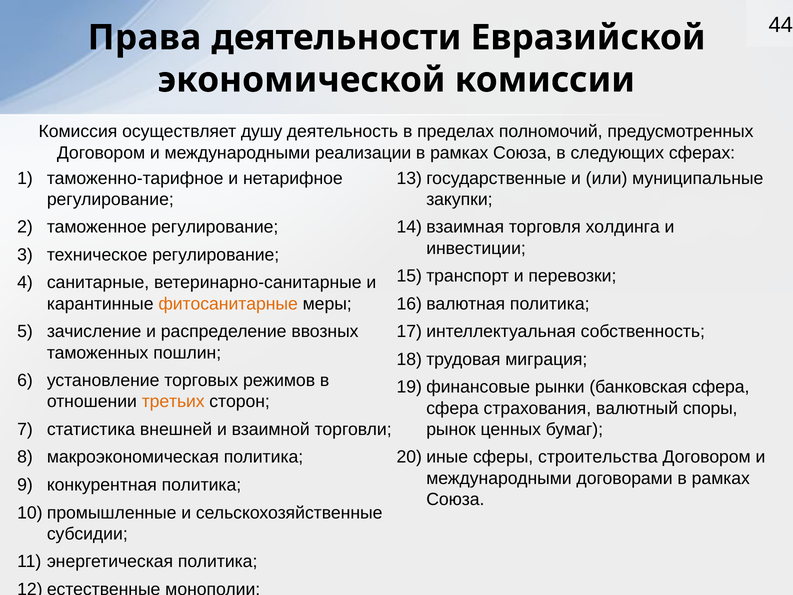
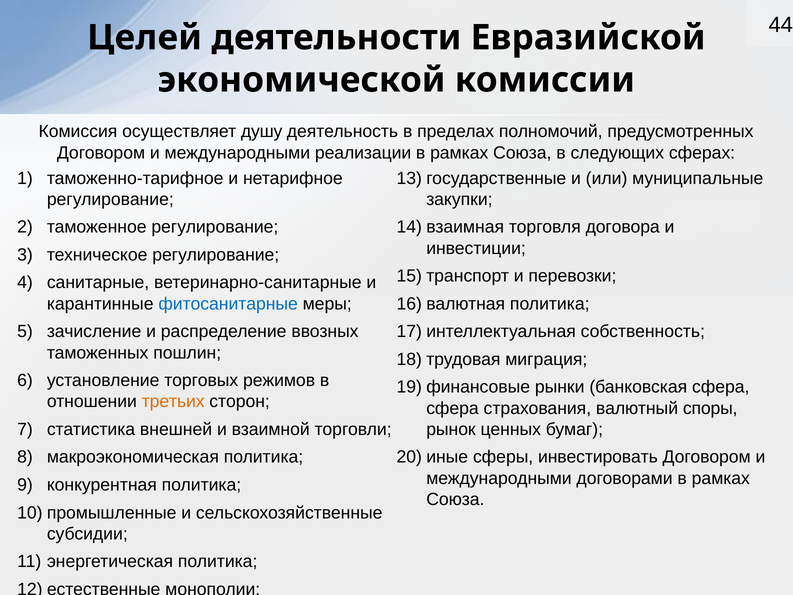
Права: Права -> Целей
холдинга: холдинга -> договора
фитосанитарные colour: orange -> blue
строительства: строительства -> инвестировать
